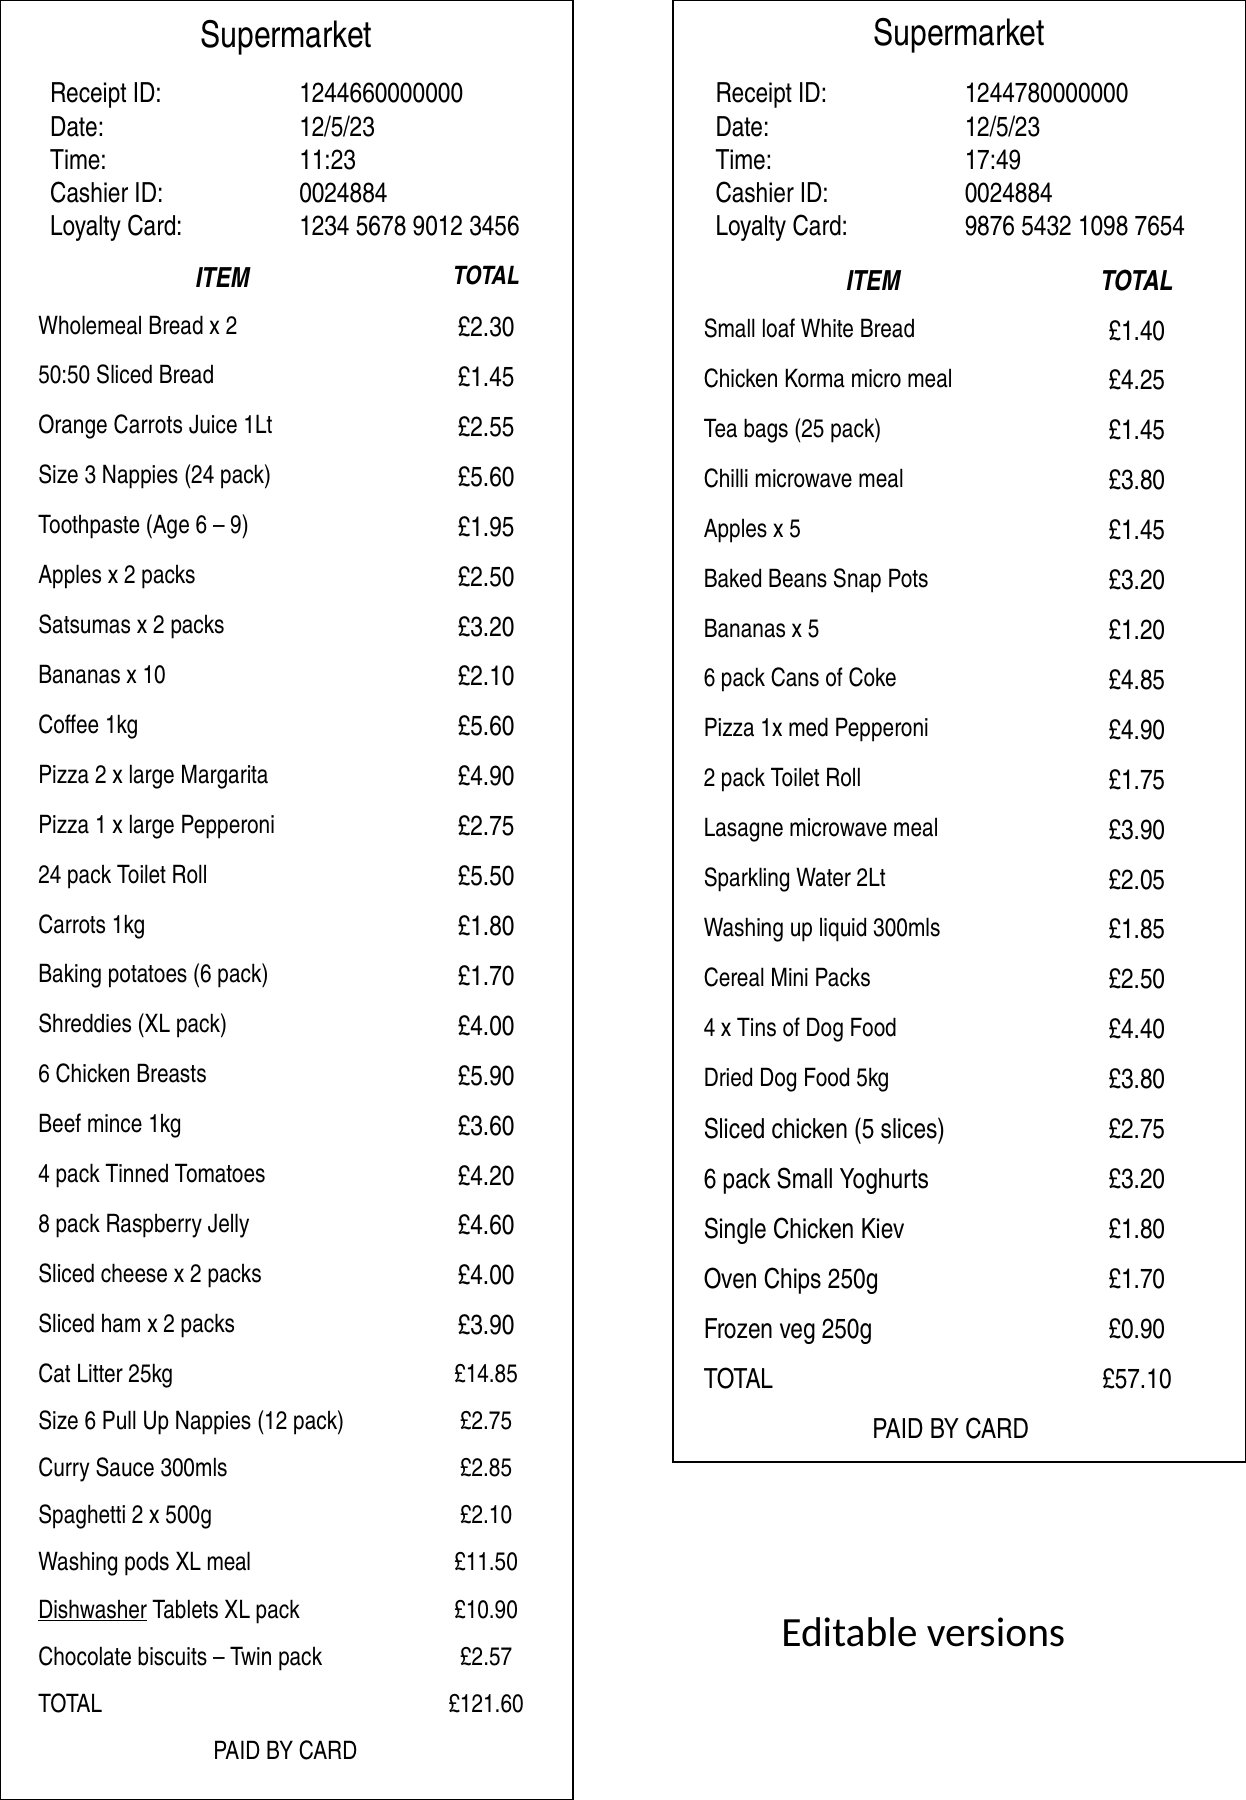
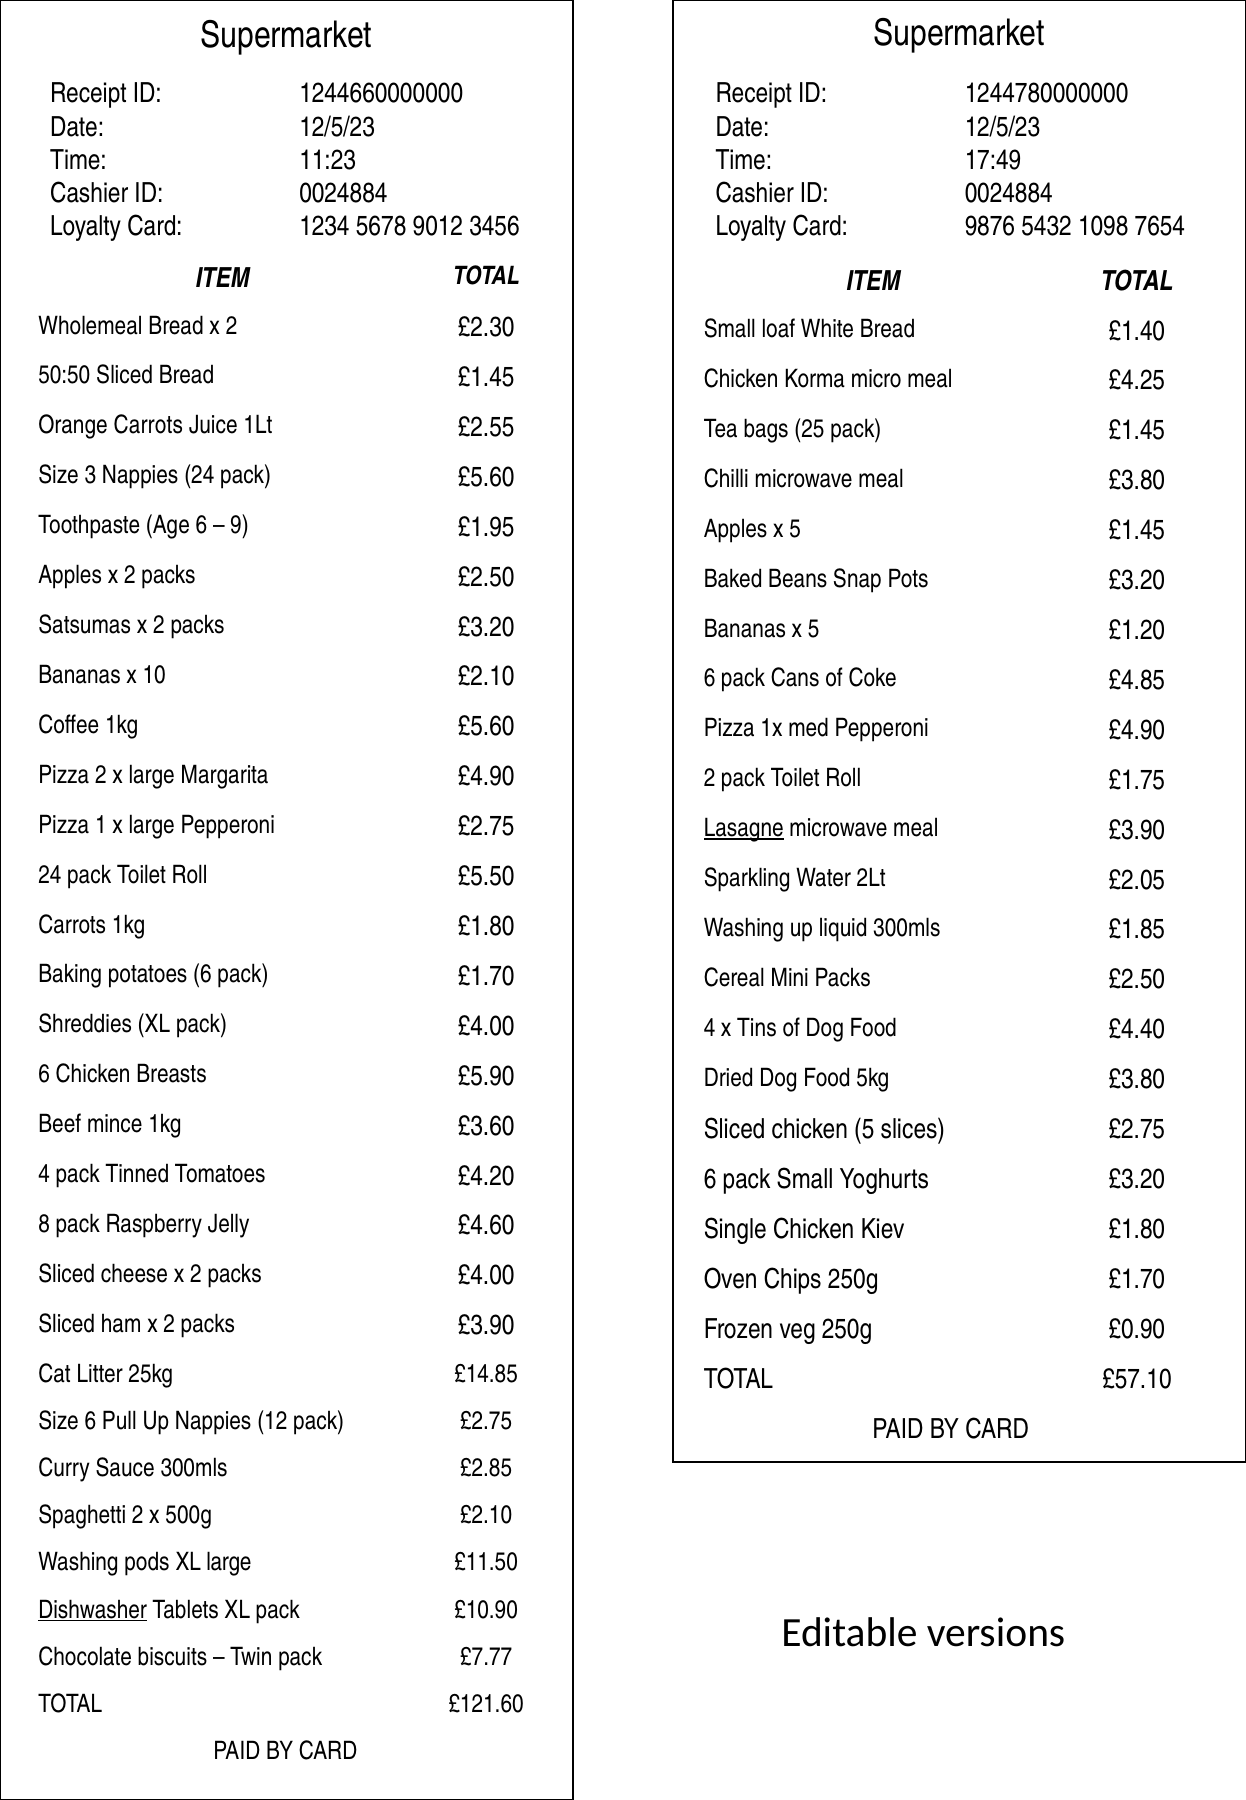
Lasagne underline: none -> present
XL meal: meal -> large
£2.57: £2.57 -> £7.77
